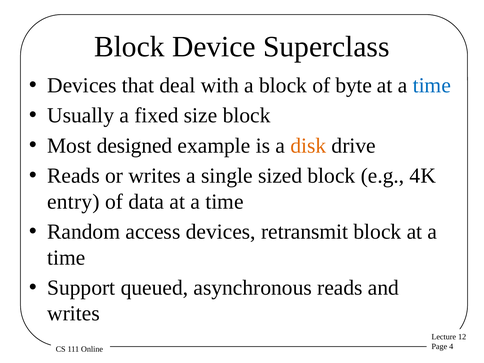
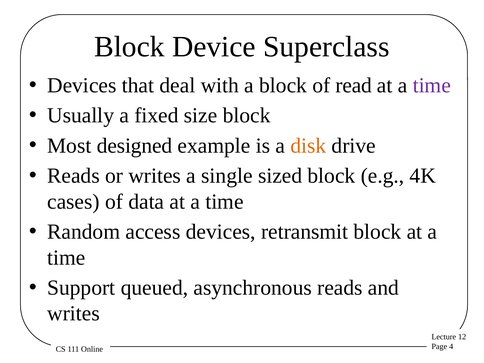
byte: byte -> read
time at (432, 85) colour: blue -> purple
entry: entry -> cases
